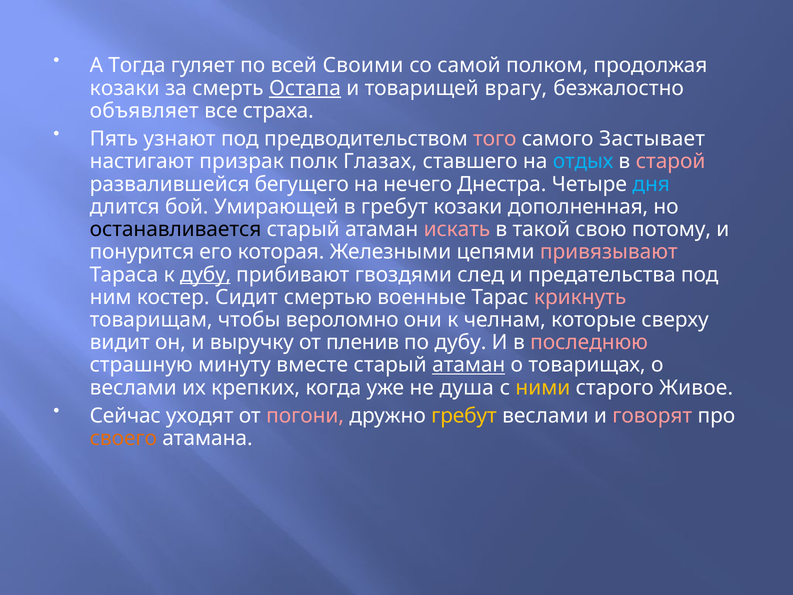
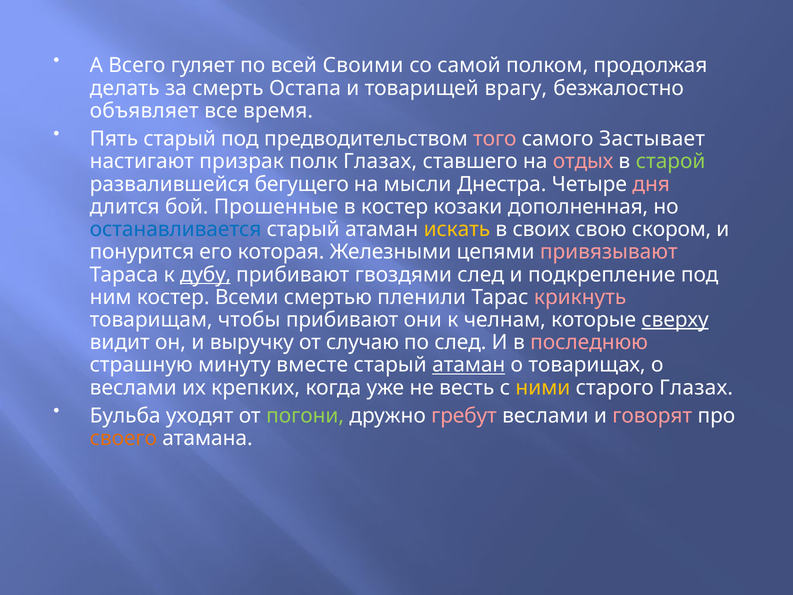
Тогда: Тогда -> Всего
козаки at (125, 88): козаки -> делать
Остапа underline: present -> none
страха: страха -> время
Пять узнают: узнают -> старый
отдых colour: light blue -> pink
старой colour: pink -> light green
нечего: нечего -> мысли
дня colour: light blue -> pink
Умирающей: Умирающей -> Прошенные
в гребут: гребут -> костер
останавливается colour: black -> blue
искать colour: pink -> yellow
такой: такой -> своих
потому: потому -> скором
предательства: предательства -> подкрепление
Сидит: Сидит -> Всеми
военные: военные -> пленили
чтобы вероломно: вероломно -> прибивают
сверху underline: none -> present
пленив: пленив -> случаю
по дубу: дубу -> след
душа: душа -> весть
старого Живое: Живое -> Глазах
Сейчас: Сейчас -> Бульба
погони colour: pink -> light green
гребут at (464, 416) colour: yellow -> pink
